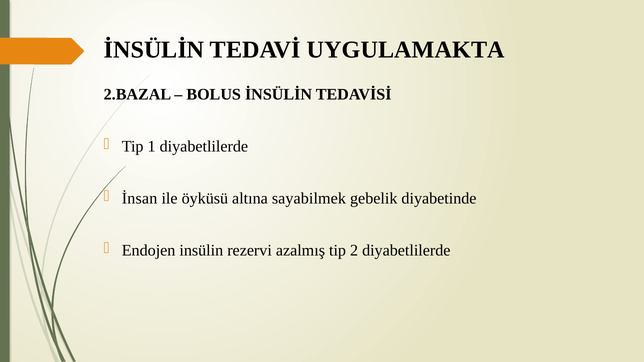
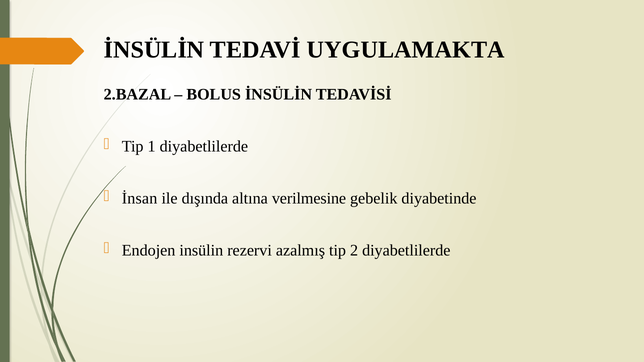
öyküsü: öyküsü -> dışında
sayabilmek: sayabilmek -> verilmesine
